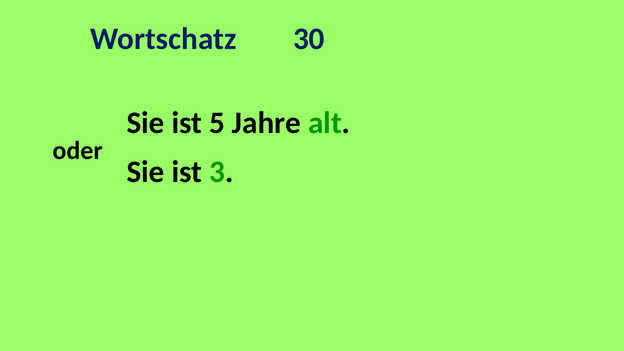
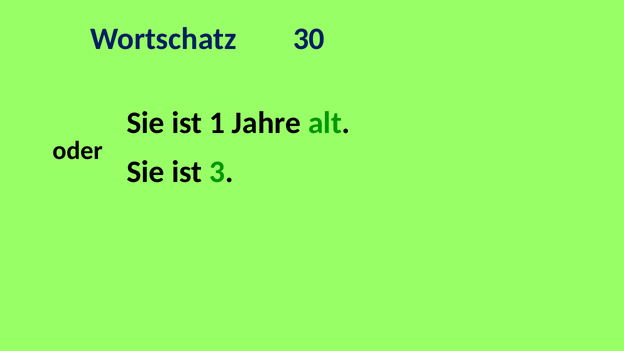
5: 5 -> 1
